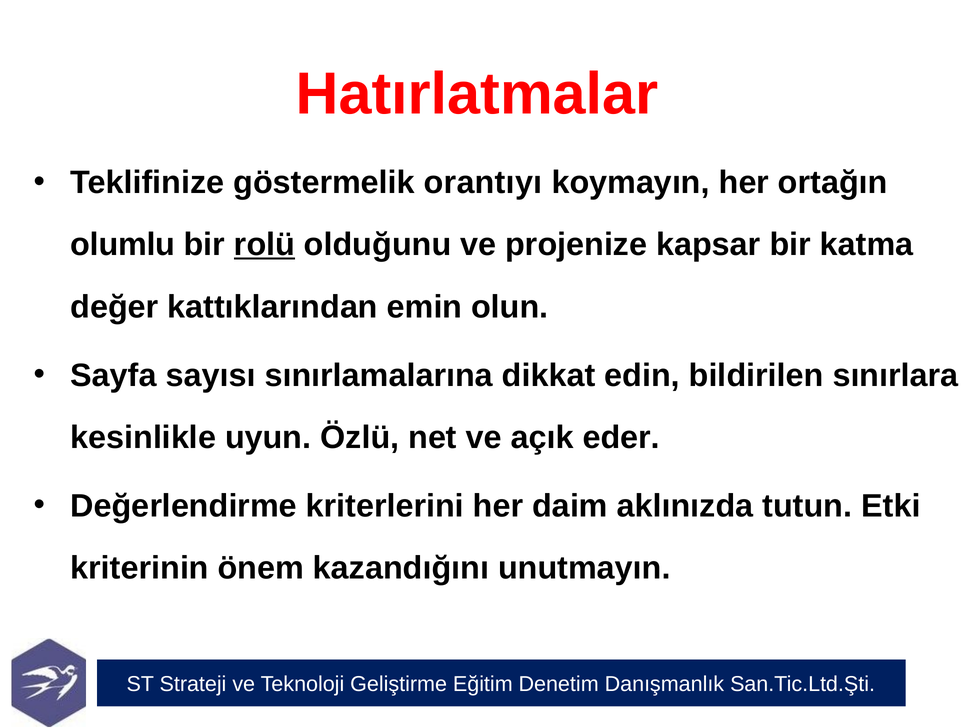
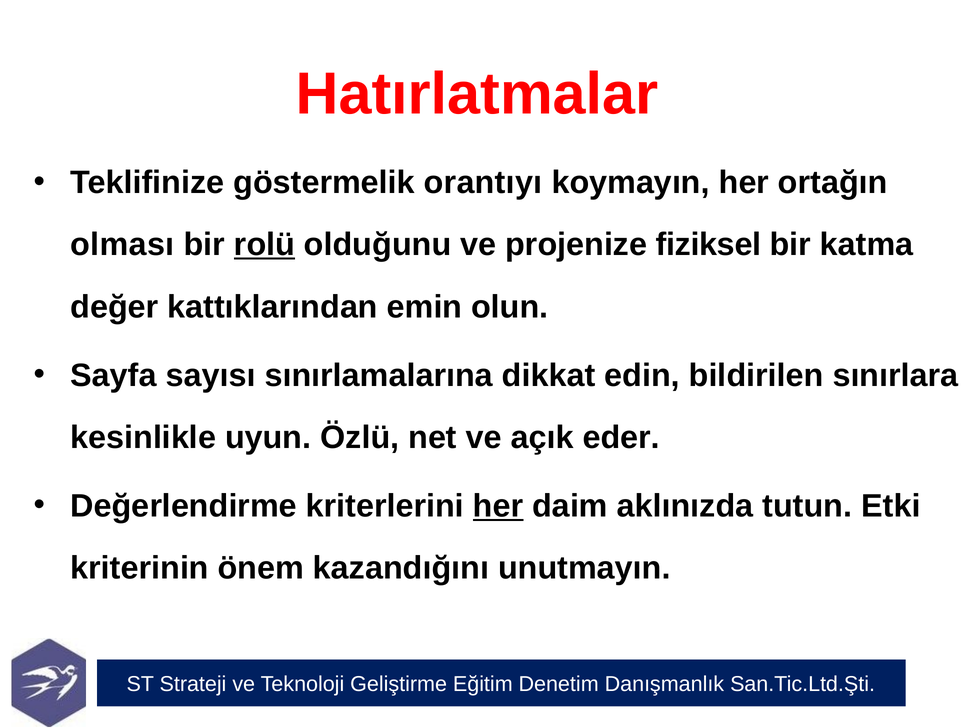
olumlu: olumlu -> olması
kapsar: kapsar -> fiziksel
her at (498, 506) underline: none -> present
